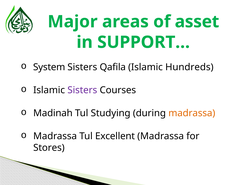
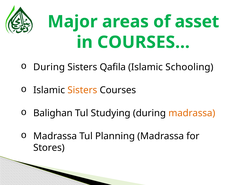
SUPPORT…: SUPPORT… -> COURSES…
System at (49, 67): System -> During
Hundreds: Hundreds -> Schooling
Sisters at (82, 90) colour: purple -> orange
Madinah: Madinah -> Balighan
Excellent: Excellent -> Planning
